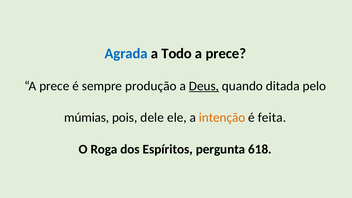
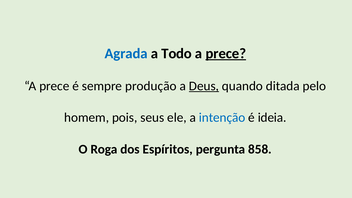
prece at (226, 53) underline: none -> present
múmias: múmias -> homem
dele: dele -> seus
intenção colour: orange -> blue
feita: feita -> ideia
618: 618 -> 858
